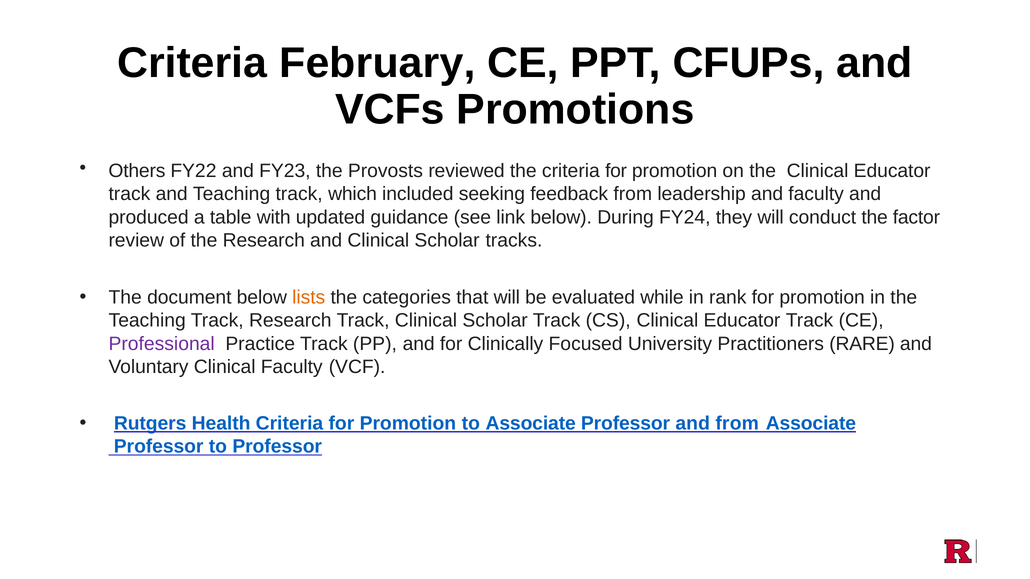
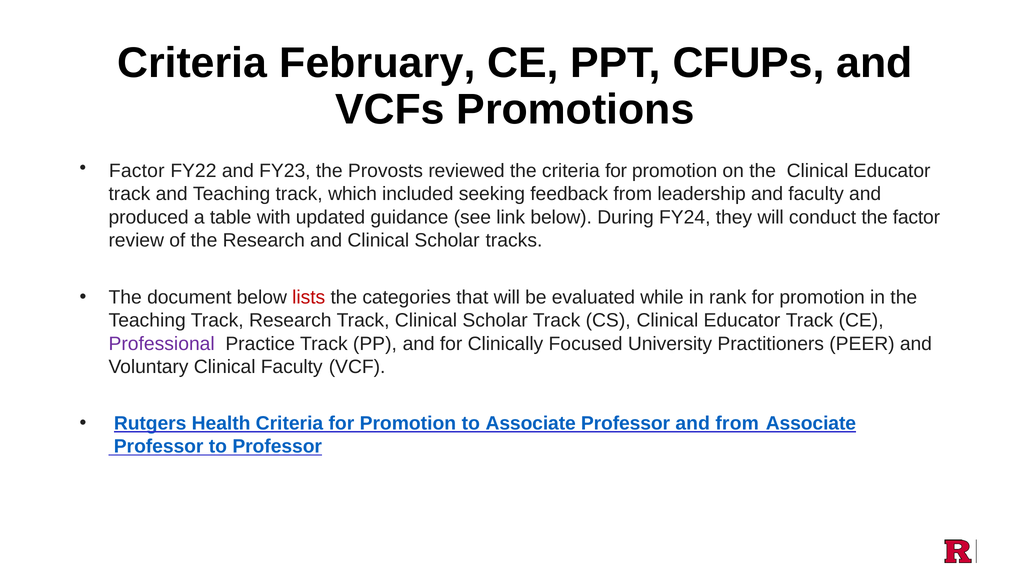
Others at (137, 171): Others -> Factor
lists colour: orange -> red
RARE: RARE -> PEER
